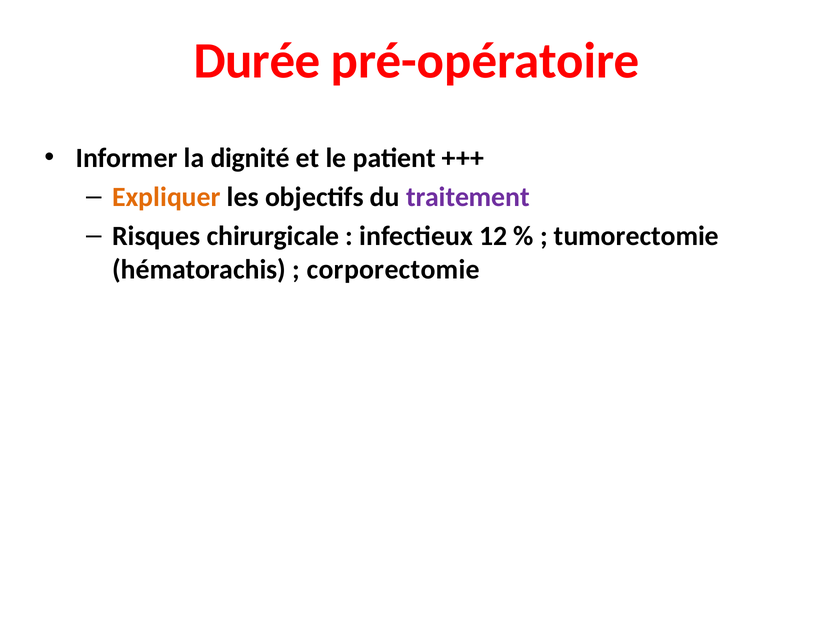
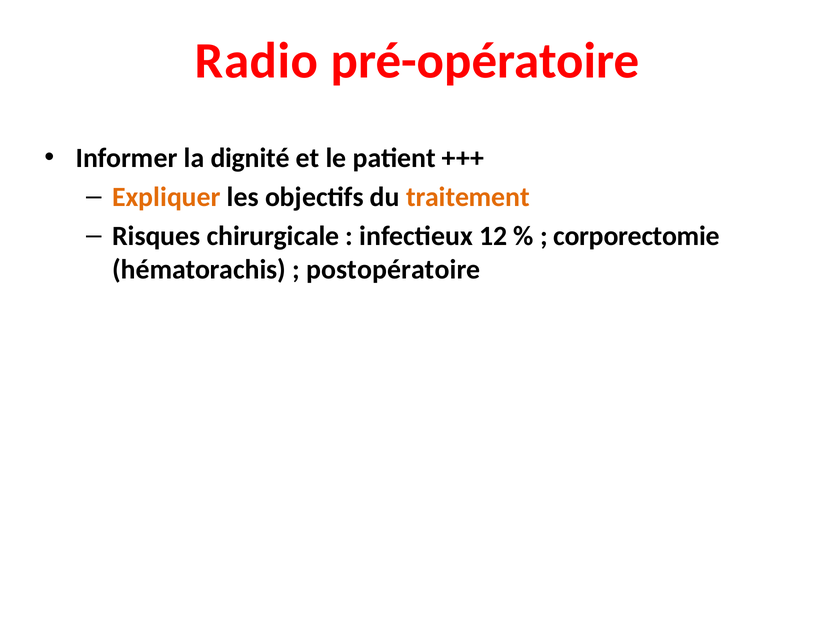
Durée: Durée -> Radio
traitement colour: purple -> orange
tumorectomie: tumorectomie -> corporectomie
corporectomie: corporectomie -> postopératoire
